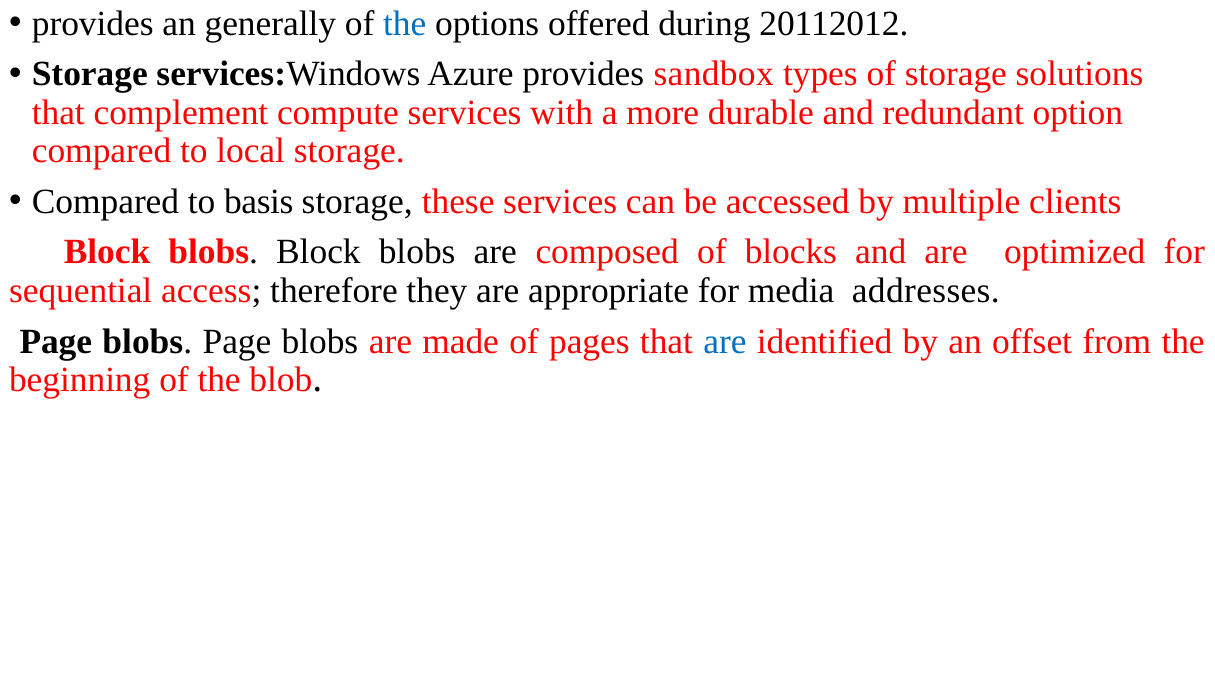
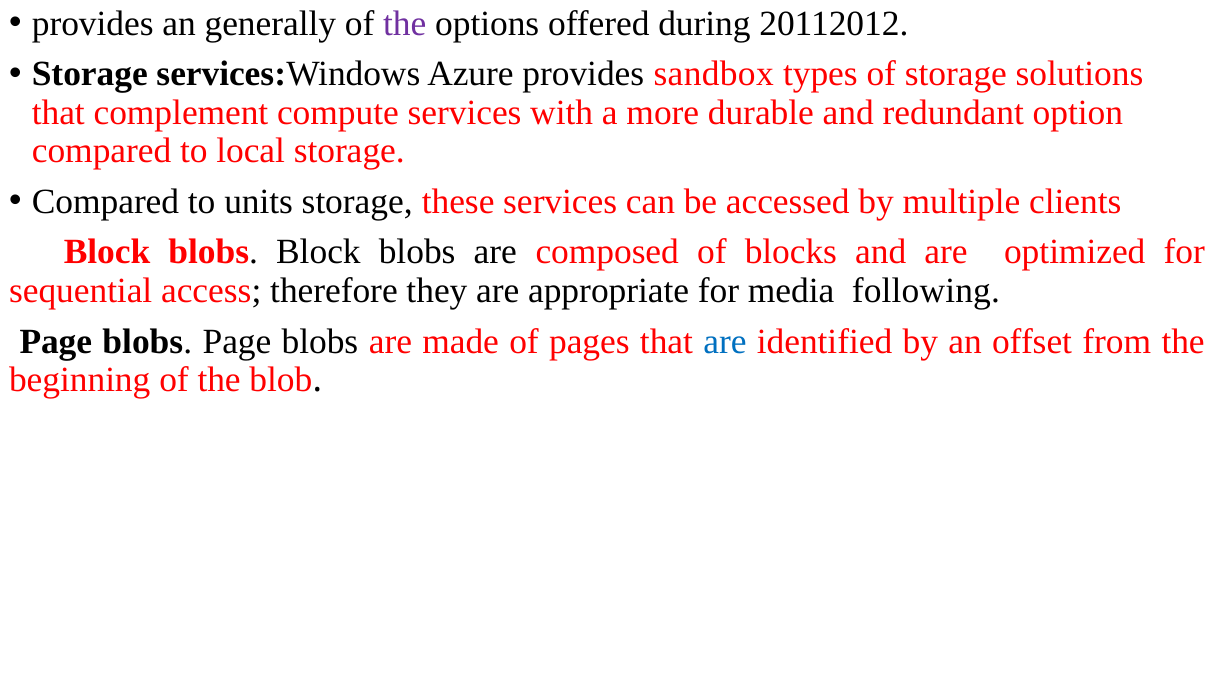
the at (405, 23) colour: blue -> purple
basis: basis -> units
addresses: addresses -> following
